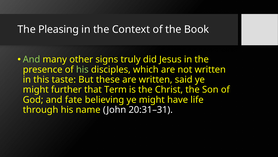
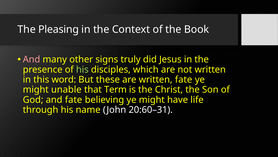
And at (31, 59) colour: light green -> pink
taste: taste -> word
written said: said -> fate
further: further -> unable
20:31–31: 20:31–31 -> 20:60–31
